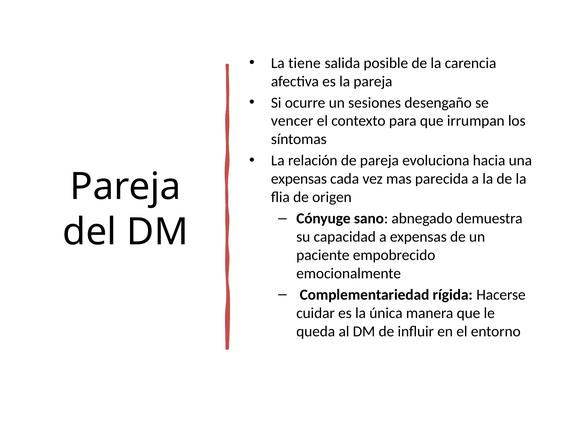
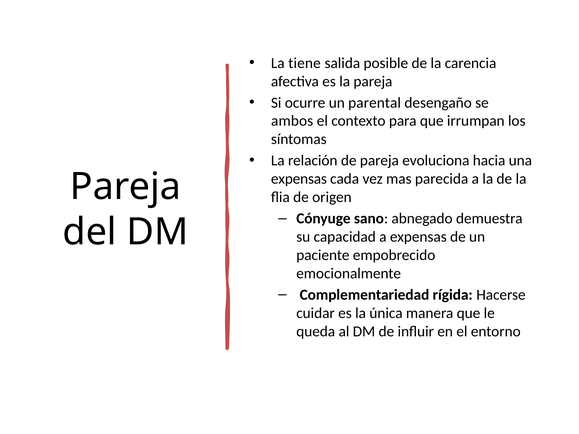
sesiones: sesiones -> parental
vencer: vencer -> ambos
